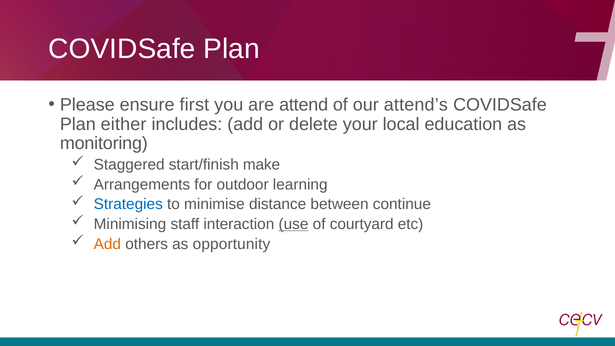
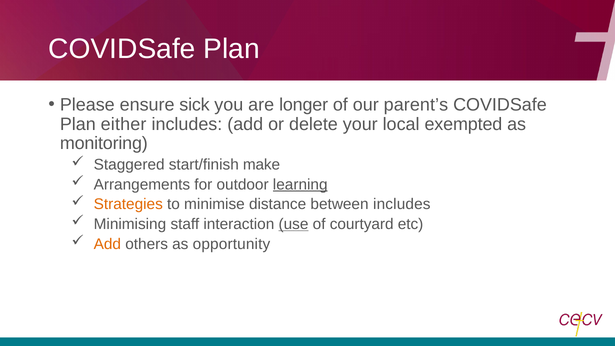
first: first -> sick
attend: attend -> longer
attend’s: attend’s -> parent’s
education: education -> exempted
learning underline: none -> present
Strategies colour: blue -> orange
between continue: continue -> includes
